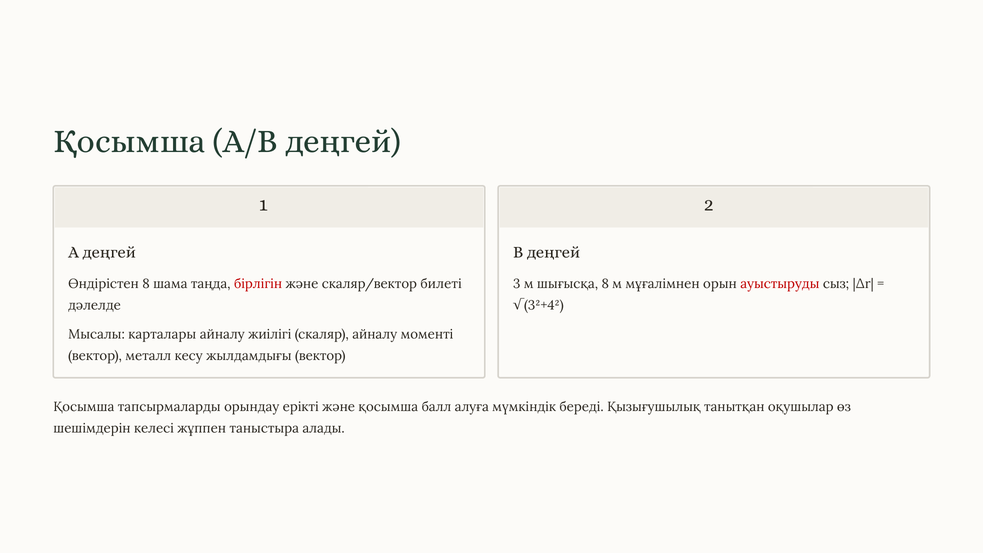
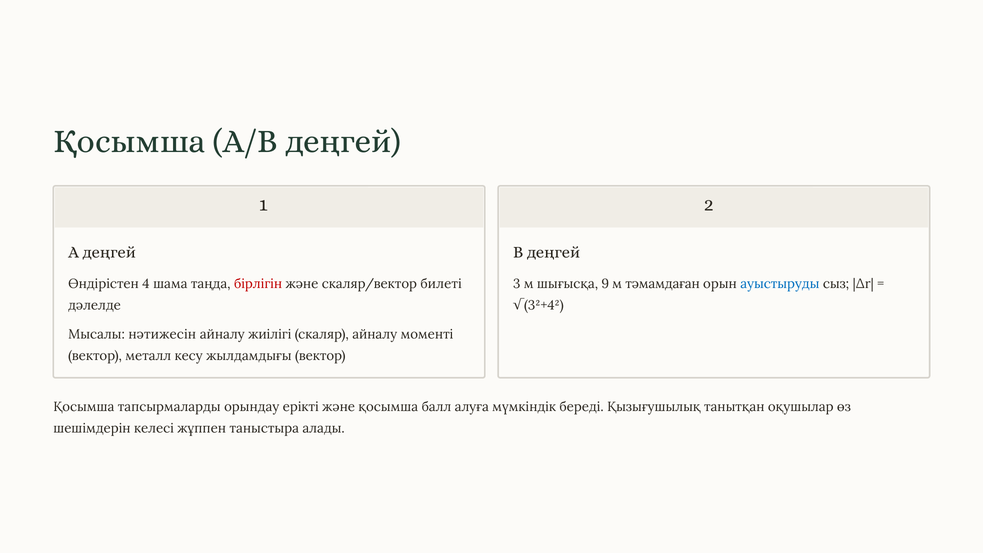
Өндірістен 8: 8 -> 4
шығысқа 8: 8 -> 9
мұғалімнен: мұғалімнен -> тәмамдаған
ауыстыруды colour: red -> blue
карталары: карталары -> нәтижесін
